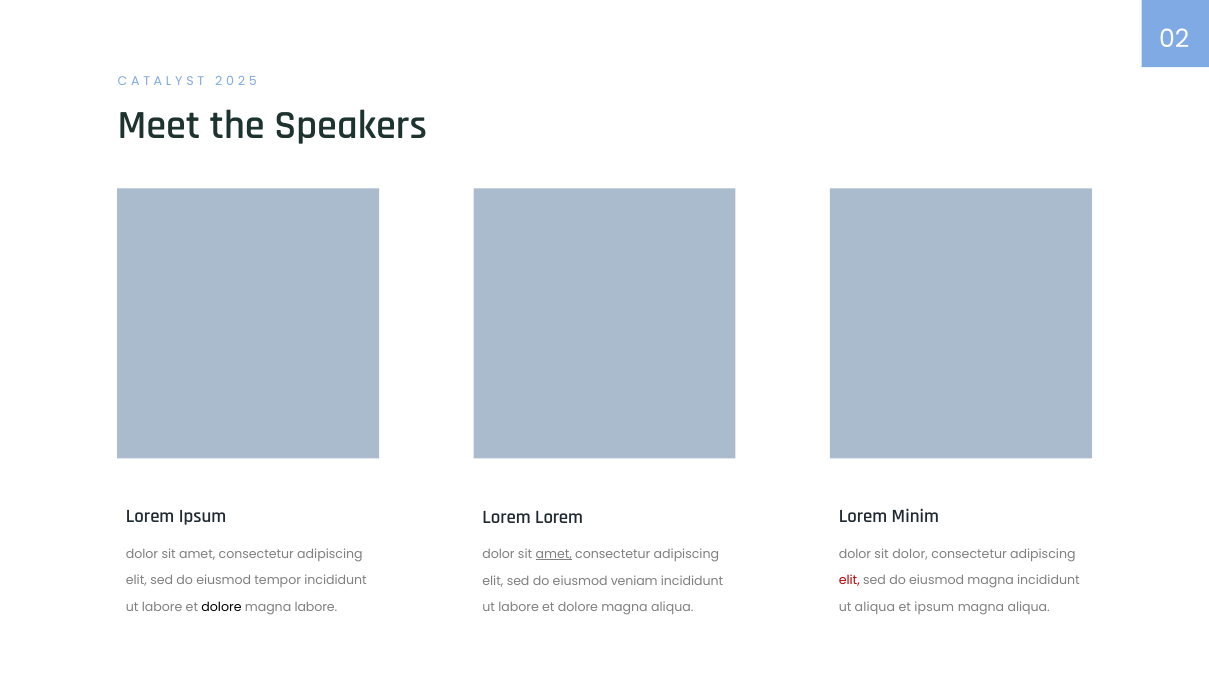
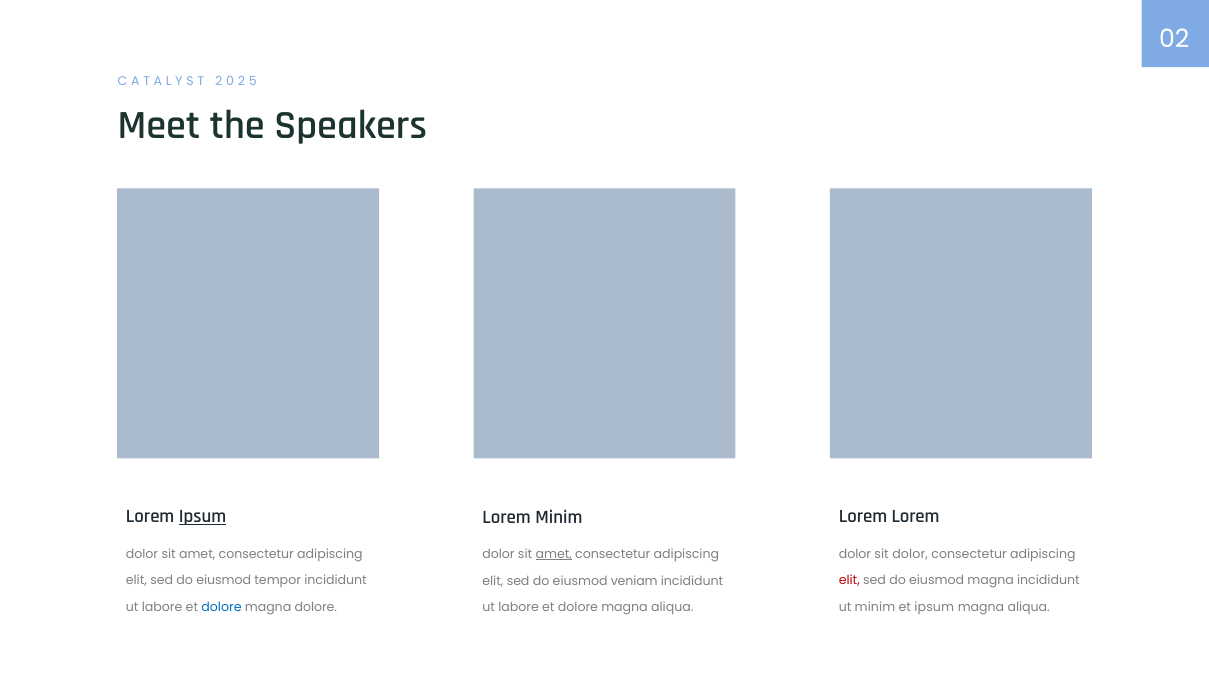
Ipsum at (203, 516) underline: none -> present
Lorem Minim: Minim -> Lorem
Lorem Lorem: Lorem -> Minim
dolore at (221, 607) colour: black -> blue
magna labore: labore -> dolore
ut aliqua: aliqua -> minim
